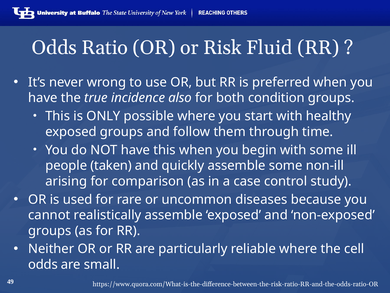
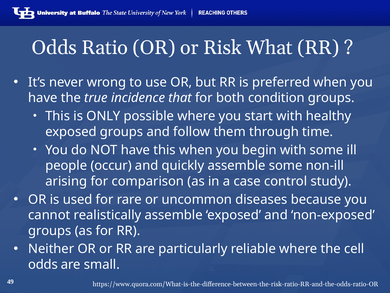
Fluid: Fluid -> What
also: also -> that
taken: taken -> occur
